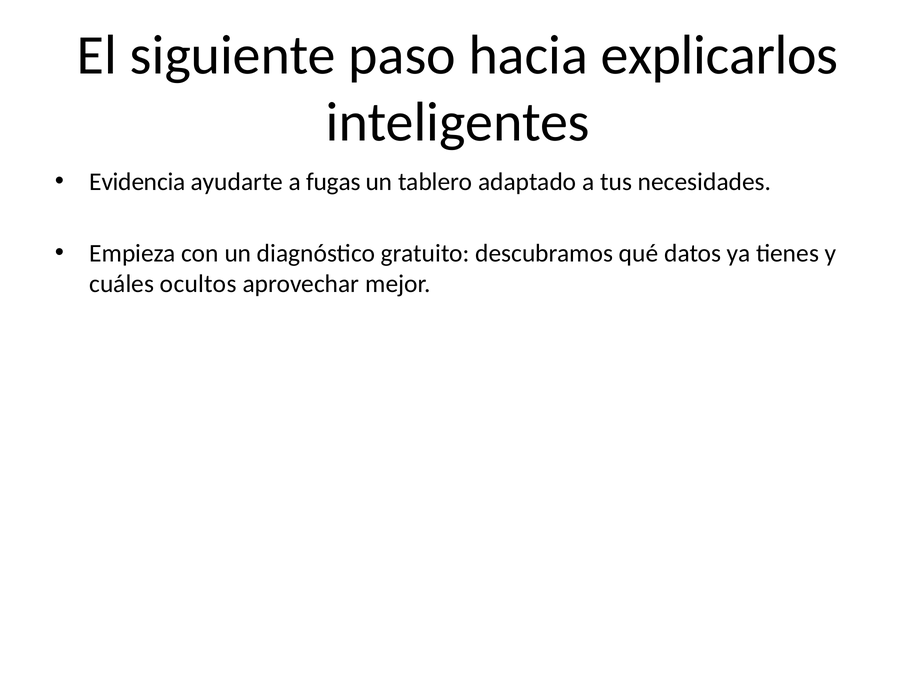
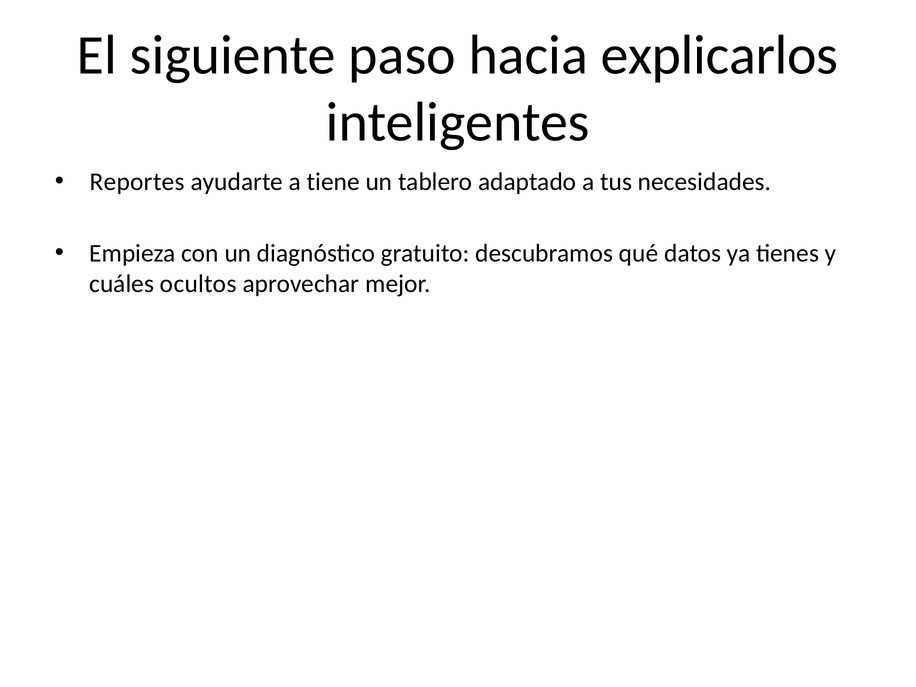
Evidencia: Evidencia -> Reportes
fugas: fugas -> tiene
